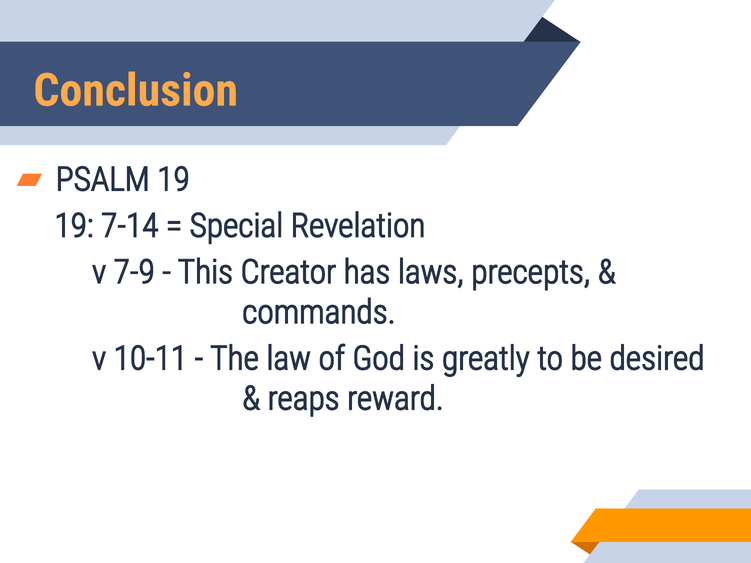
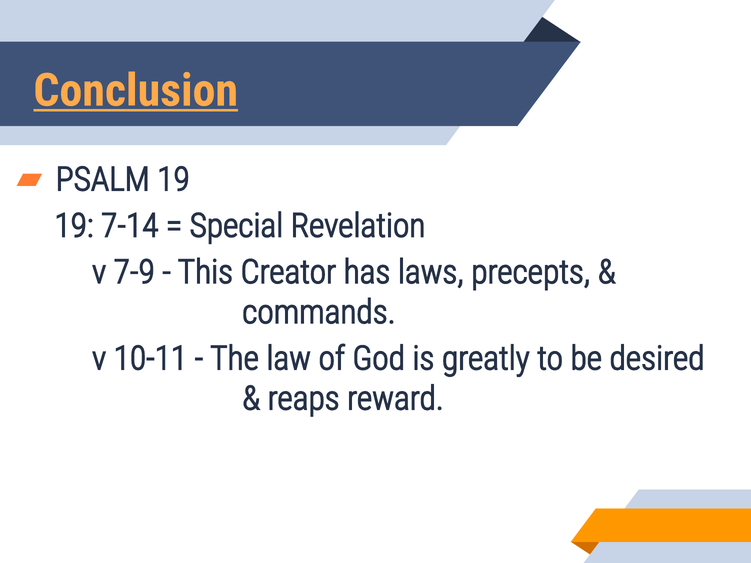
Conclusion underline: none -> present
